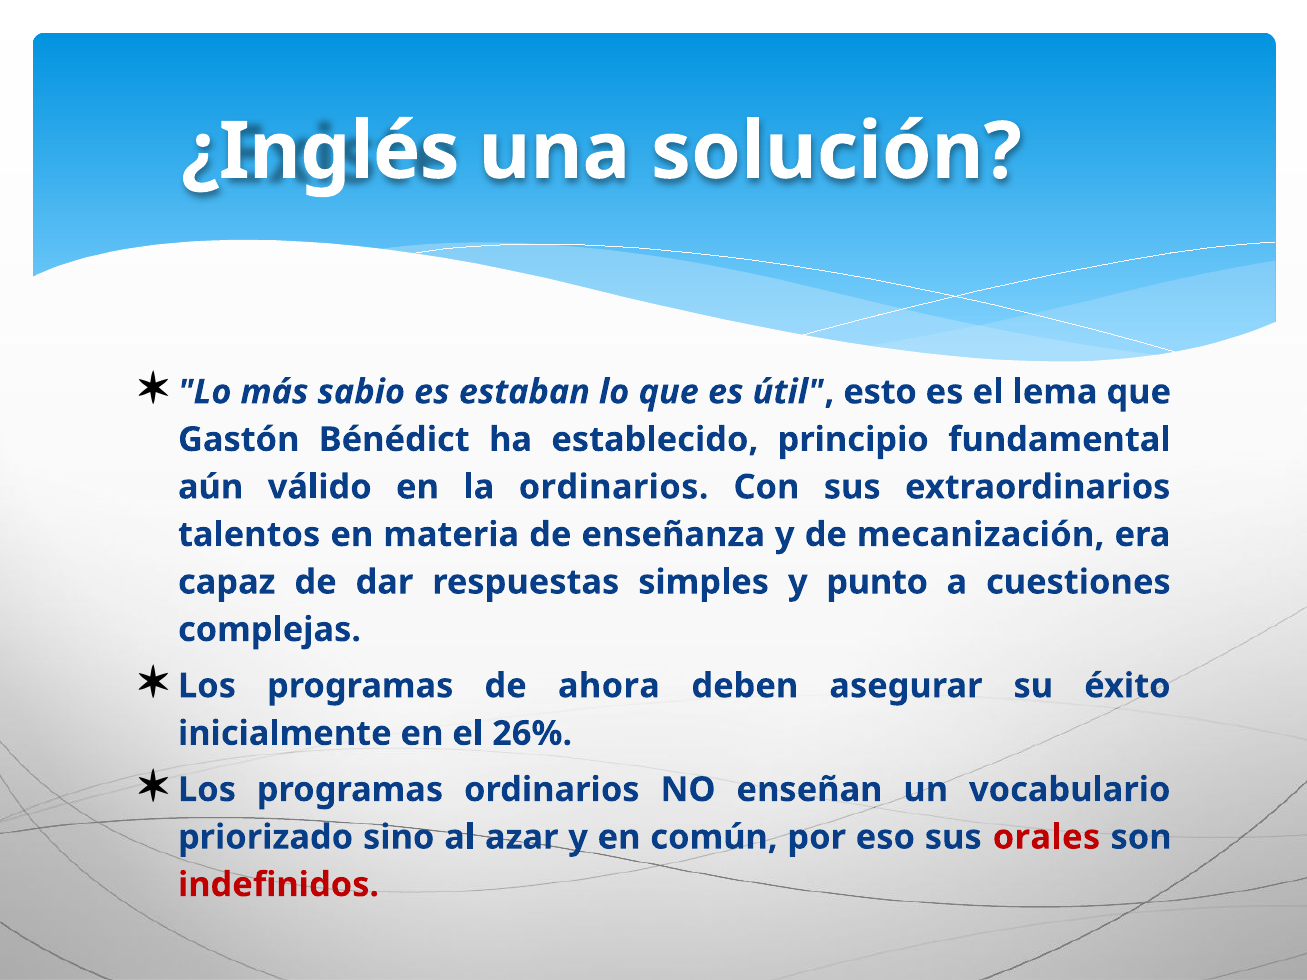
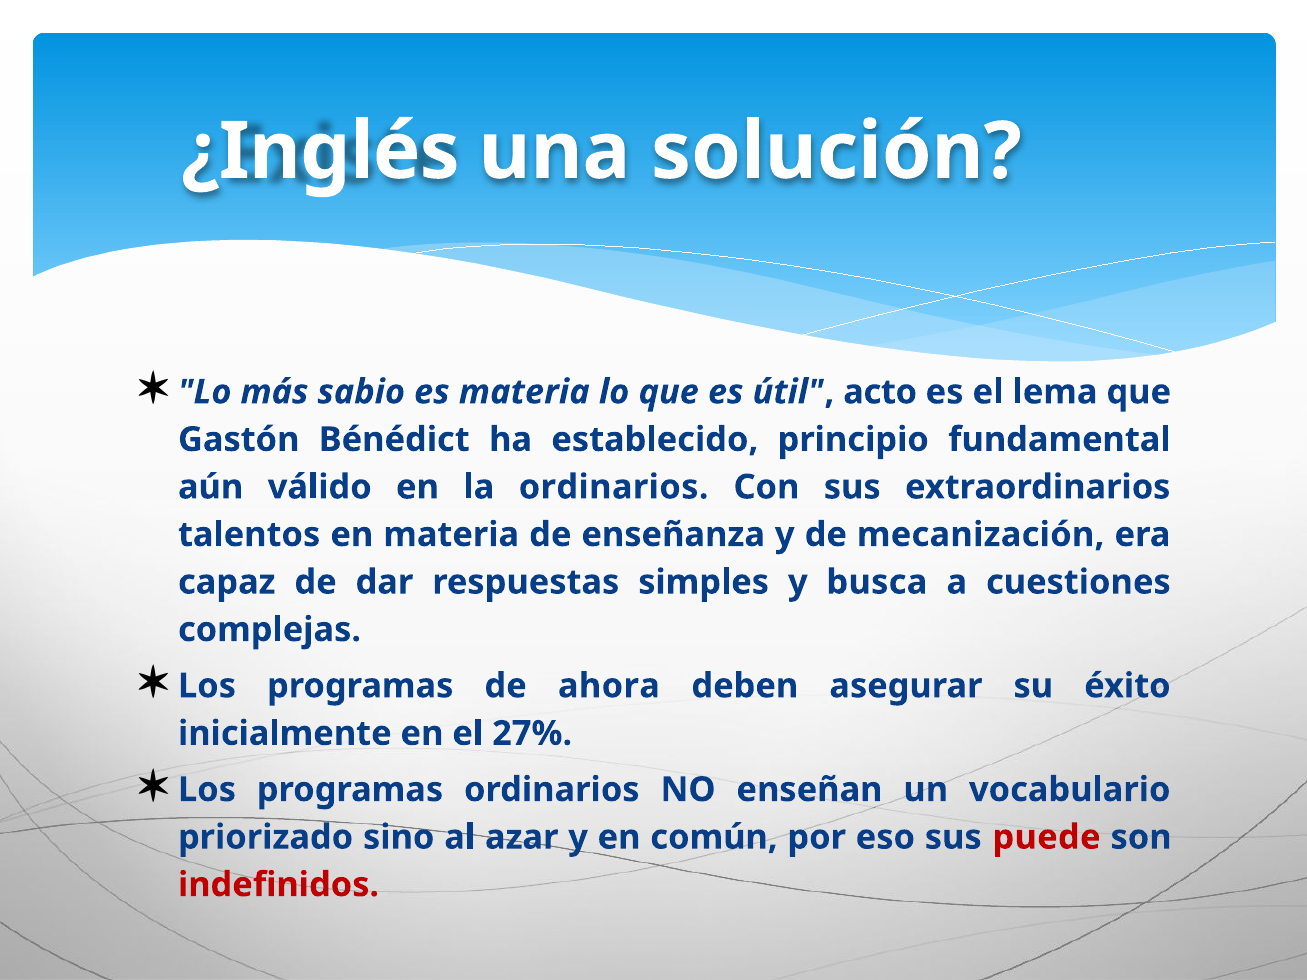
es estaban: estaban -> materia
esto: esto -> acto
punto: punto -> busca
26%: 26% -> 27%
orales: orales -> puede
